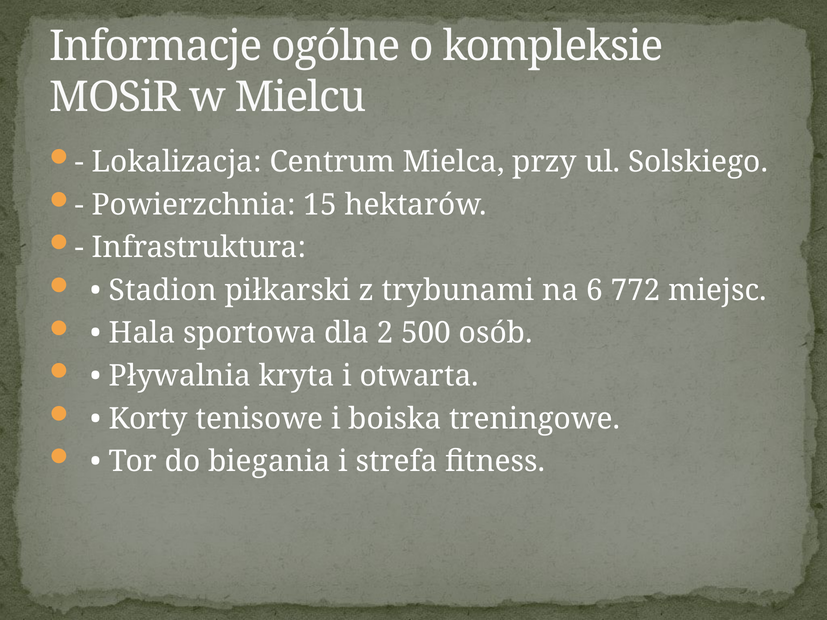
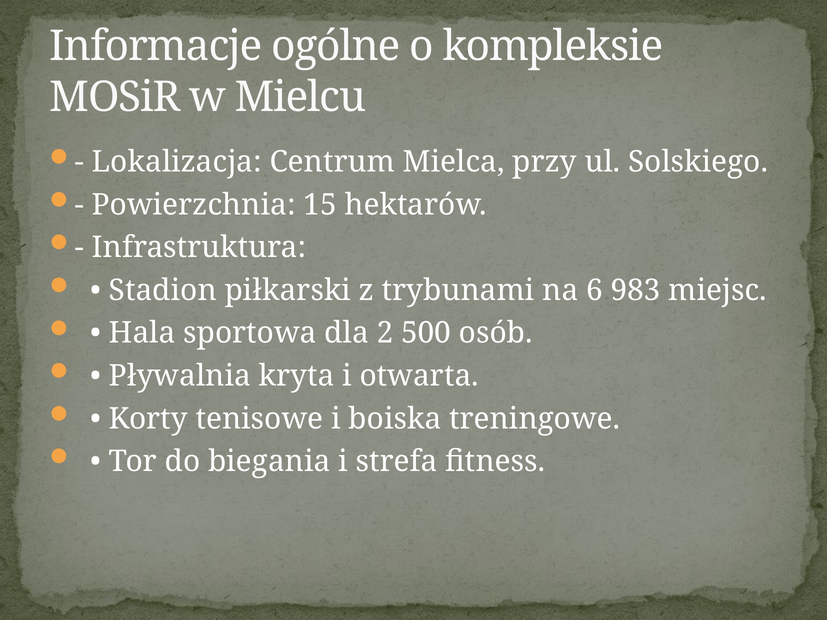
772: 772 -> 983
